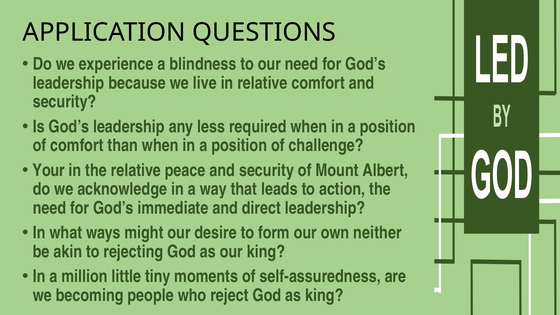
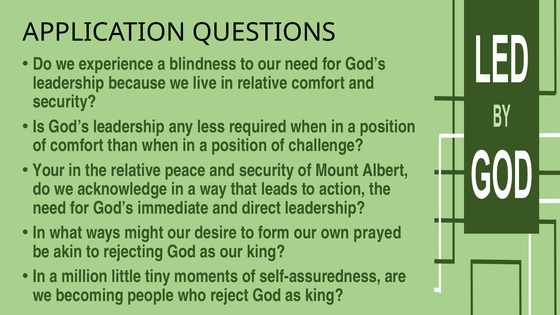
neither: neither -> prayed
